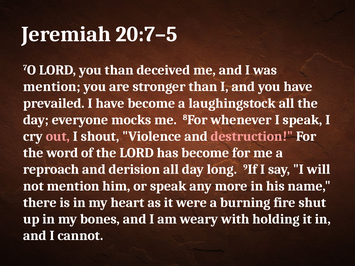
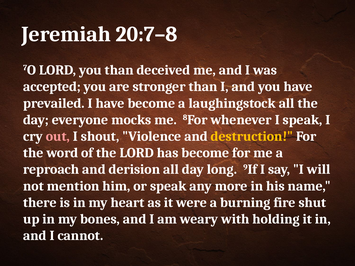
20:7–5: 20:7–5 -> 20:7–8
mention at (52, 87): mention -> accepted
destruction colour: pink -> yellow
